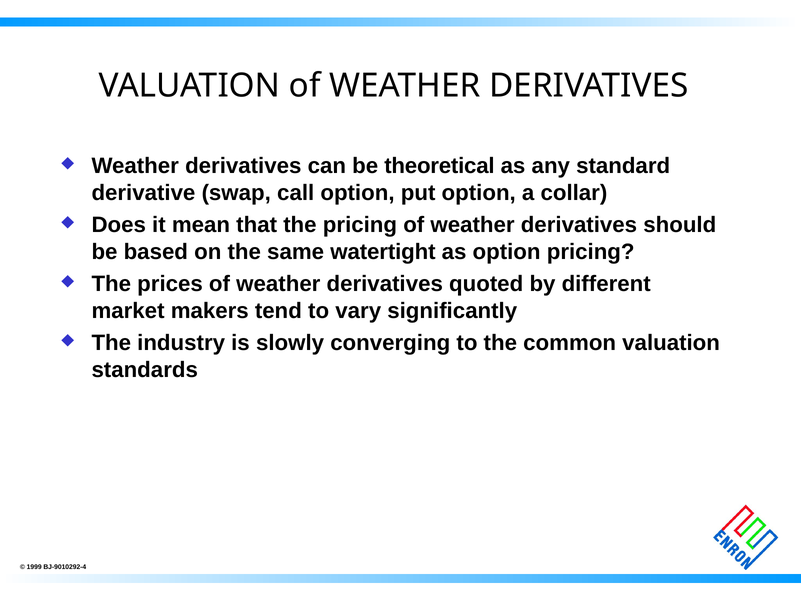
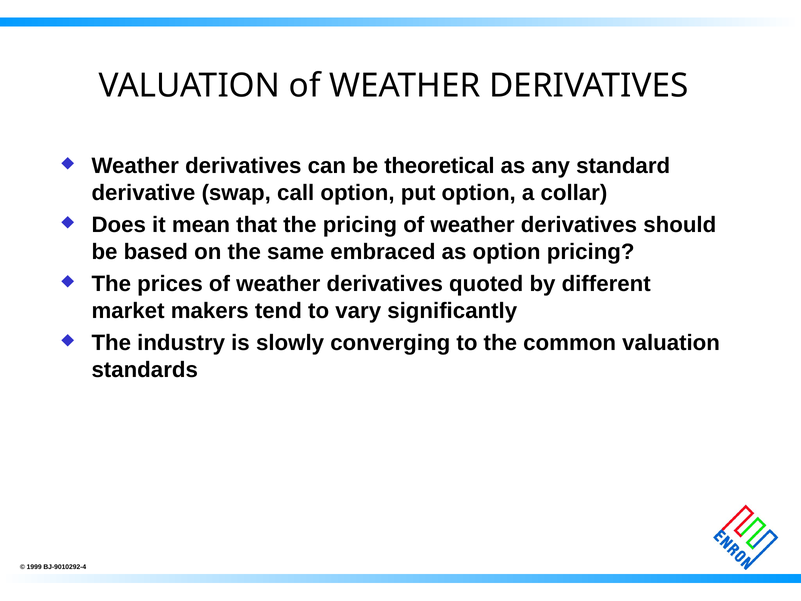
watertight: watertight -> embraced
